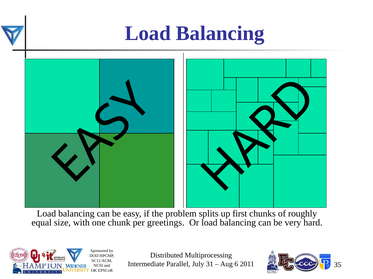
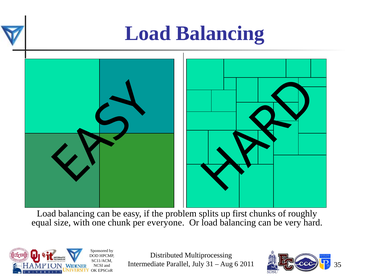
greetings: greetings -> everyone
